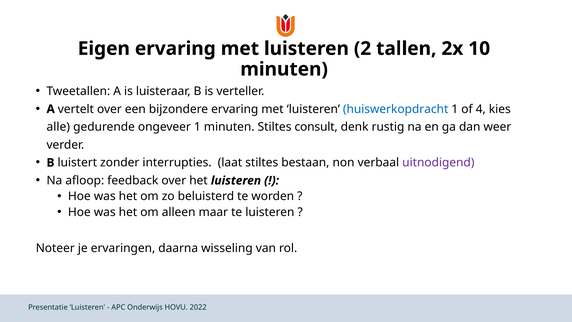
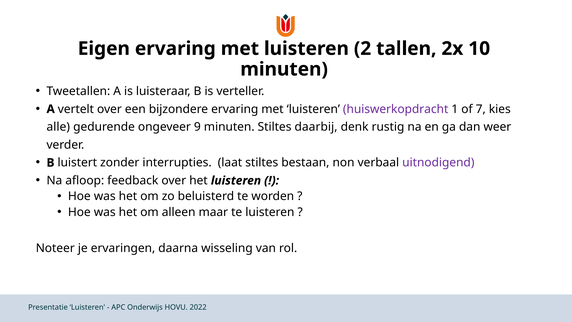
huiswerkopdracht colour: blue -> purple
4: 4 -> 7
ongeveer 1: 1 -> 9
consult: consult -> daarbij
